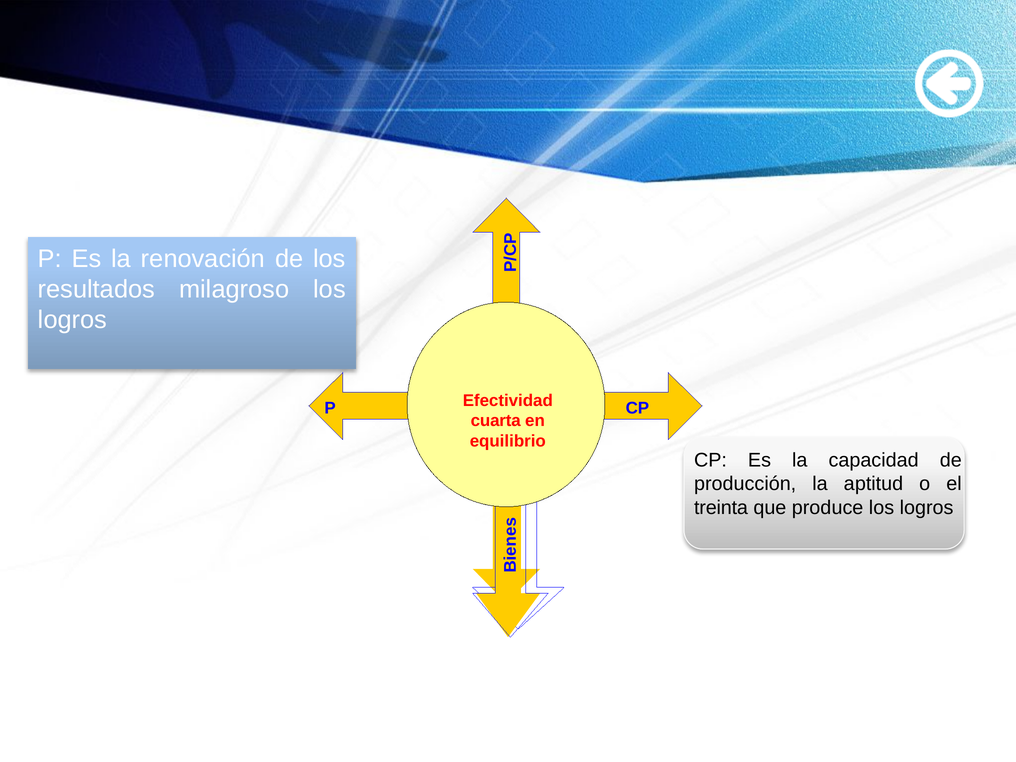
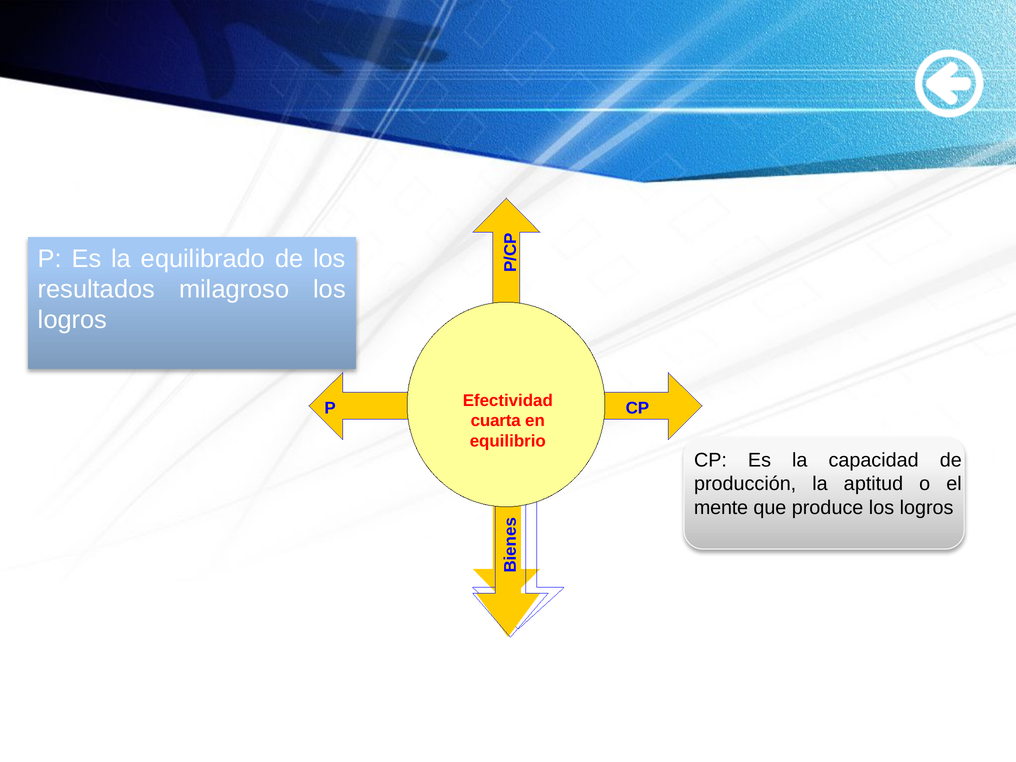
renovación: renovación -> equilibrado
treinta: treinta -> mente
